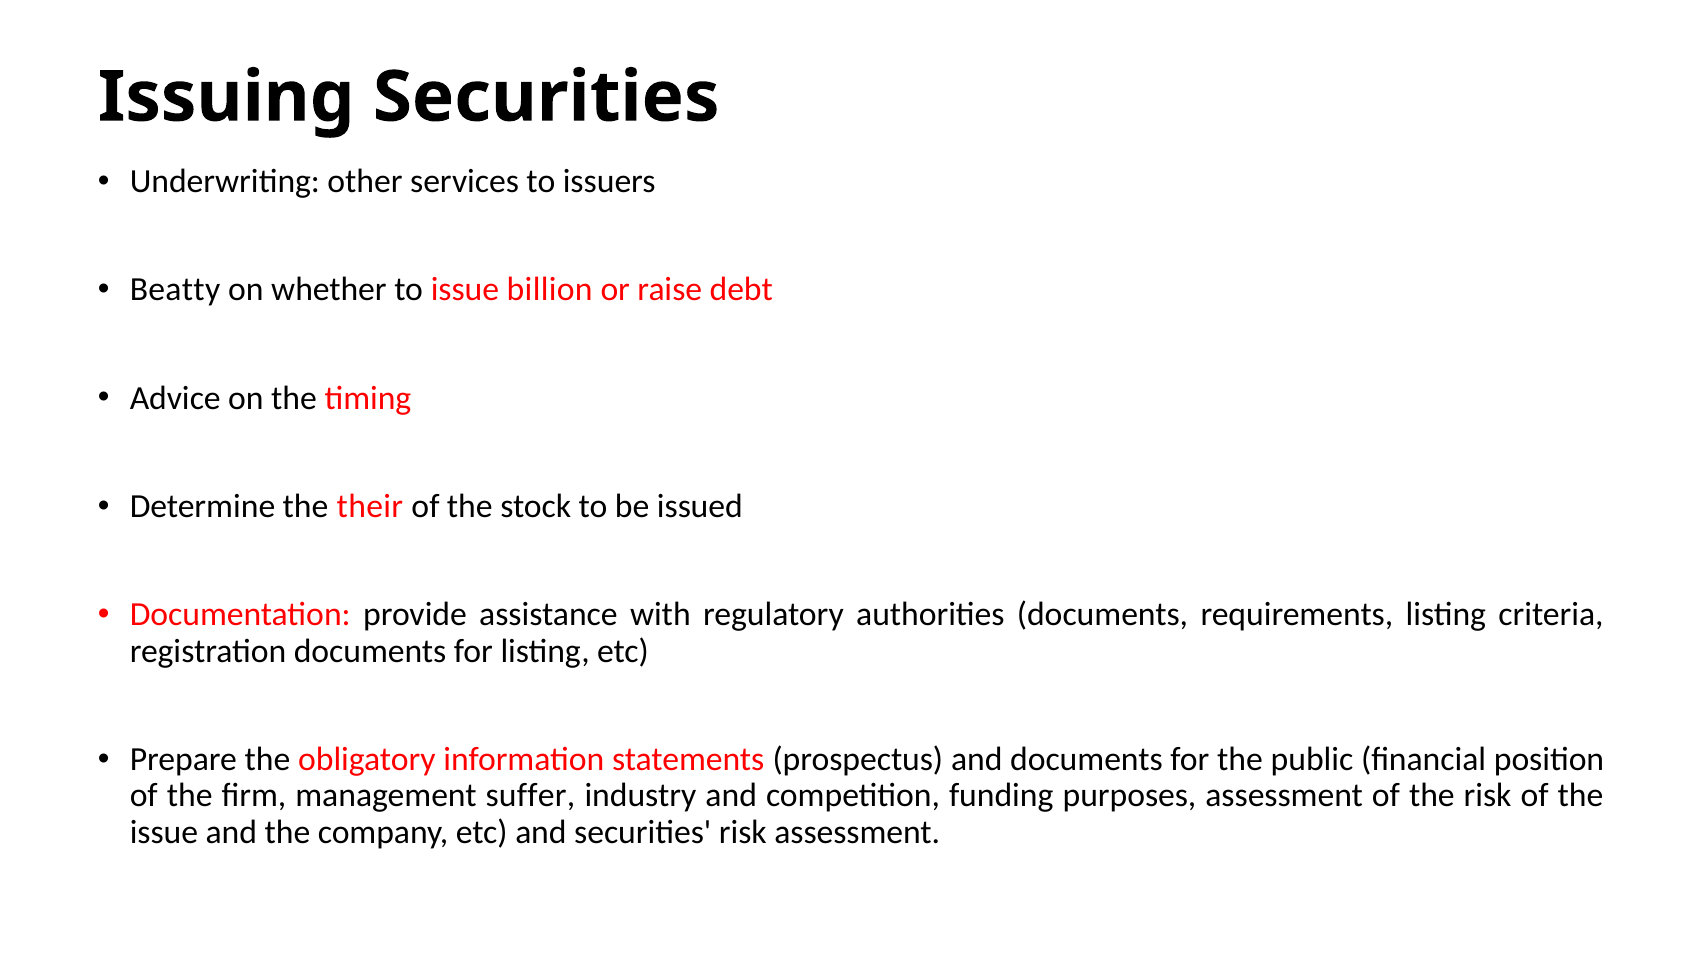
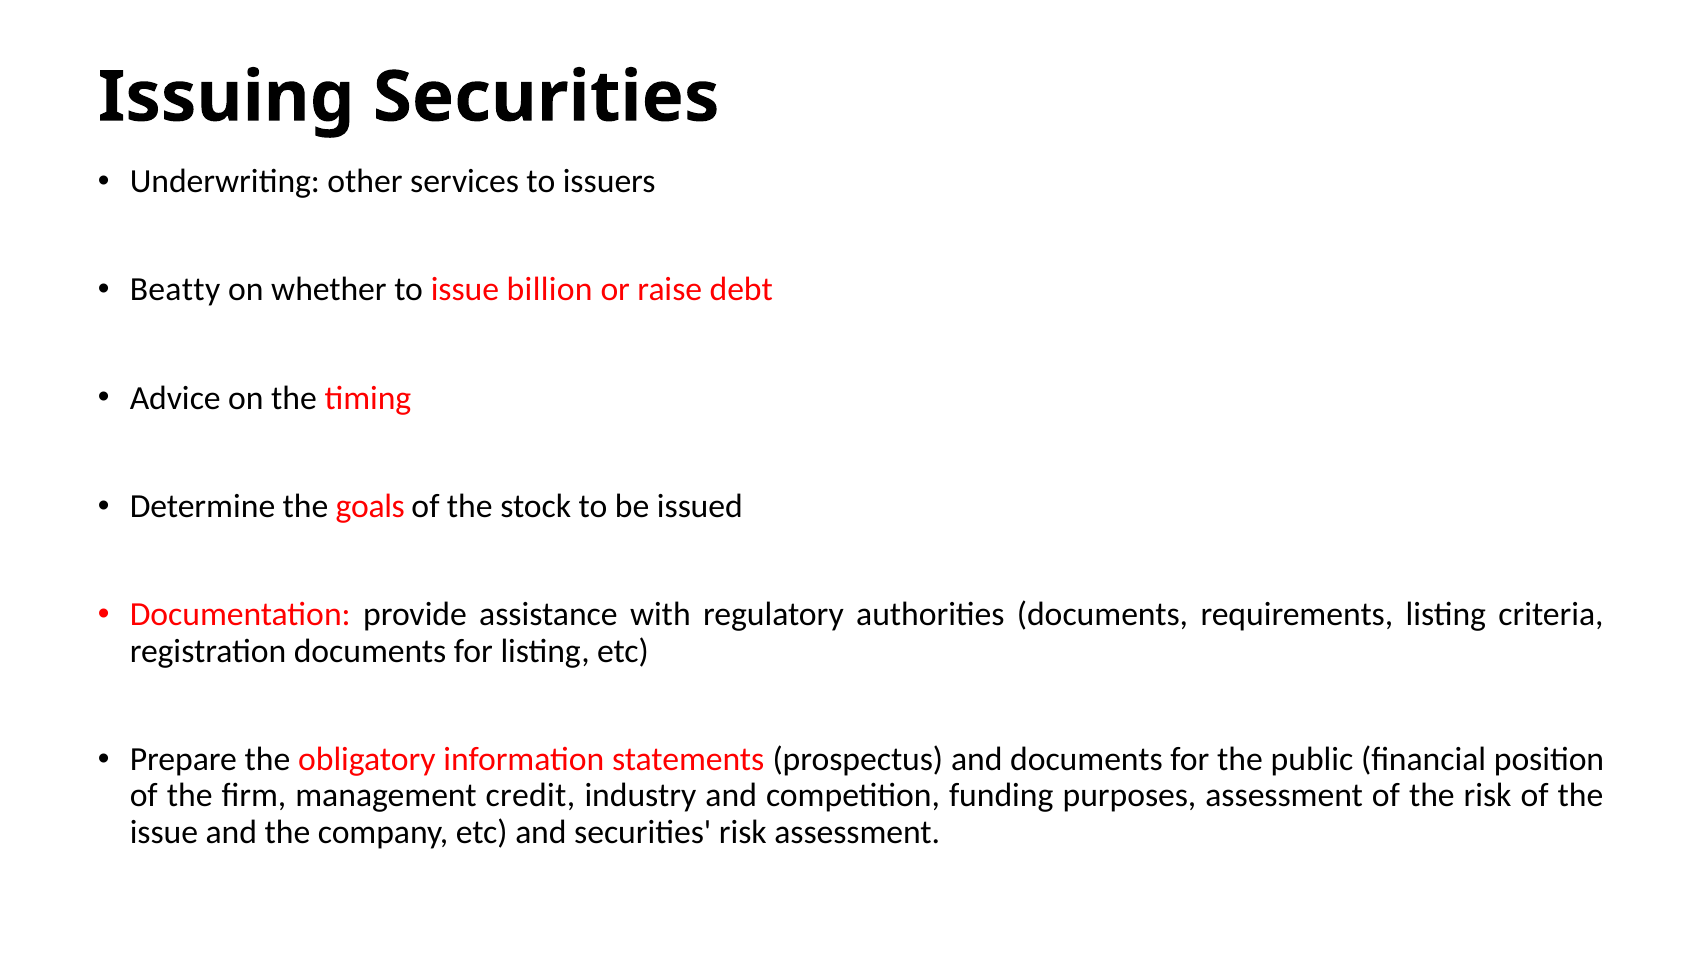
their: their -> goals
suffer: suffer -> credit
